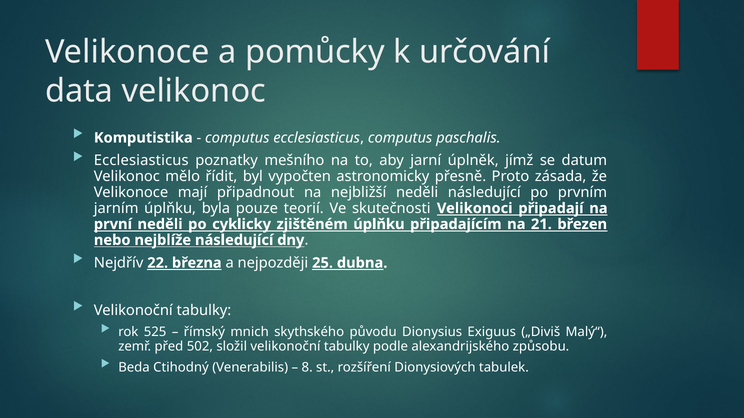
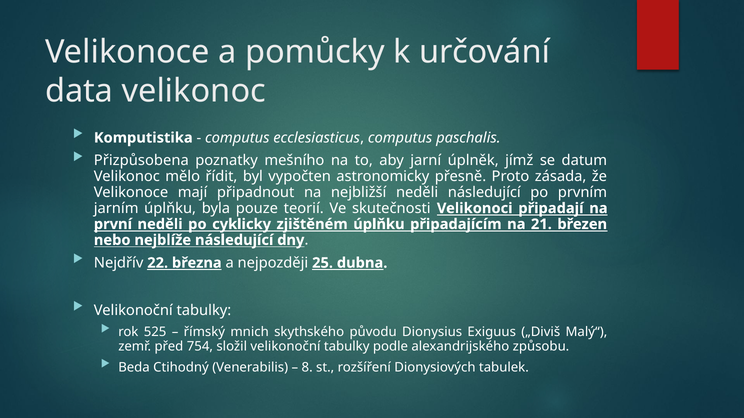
Ecclesiasticus at (141, 161): Ecclesiasticus -> Přizpůsobena
502: 502 -> 754
